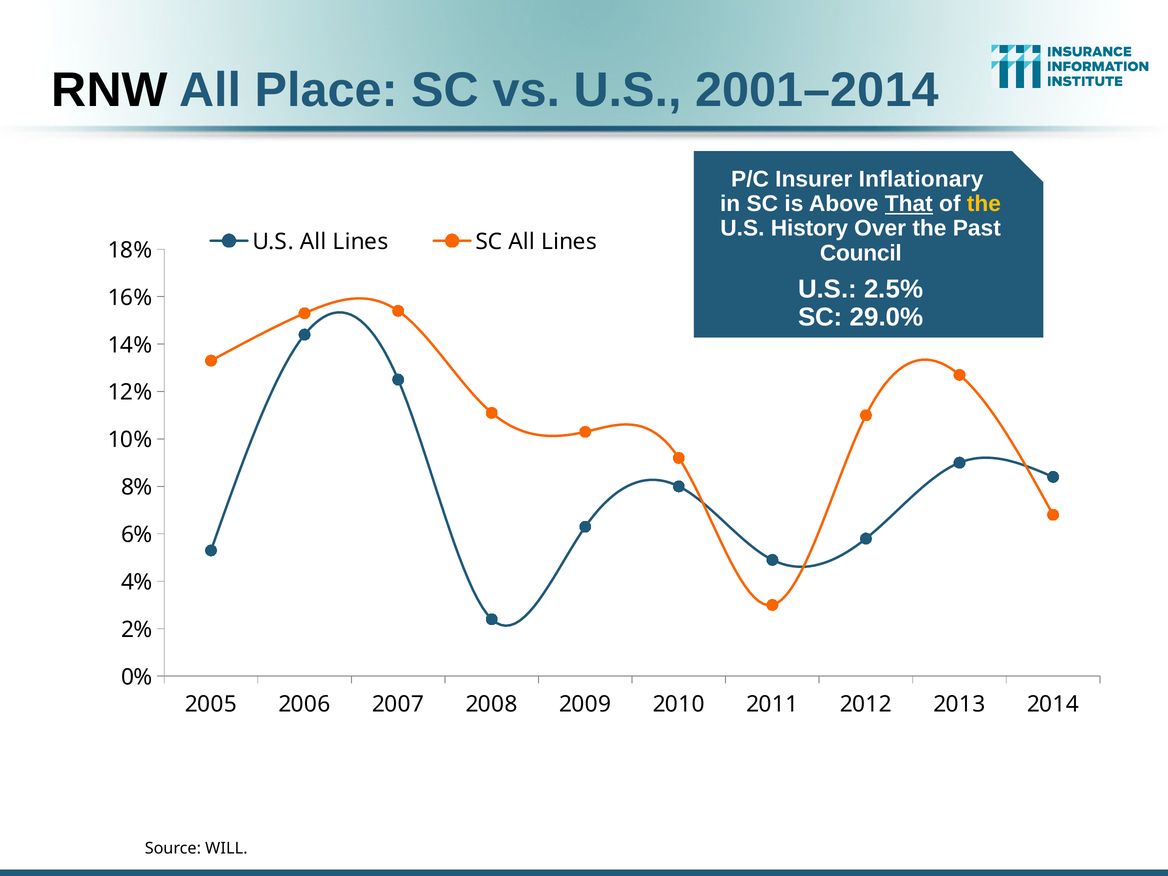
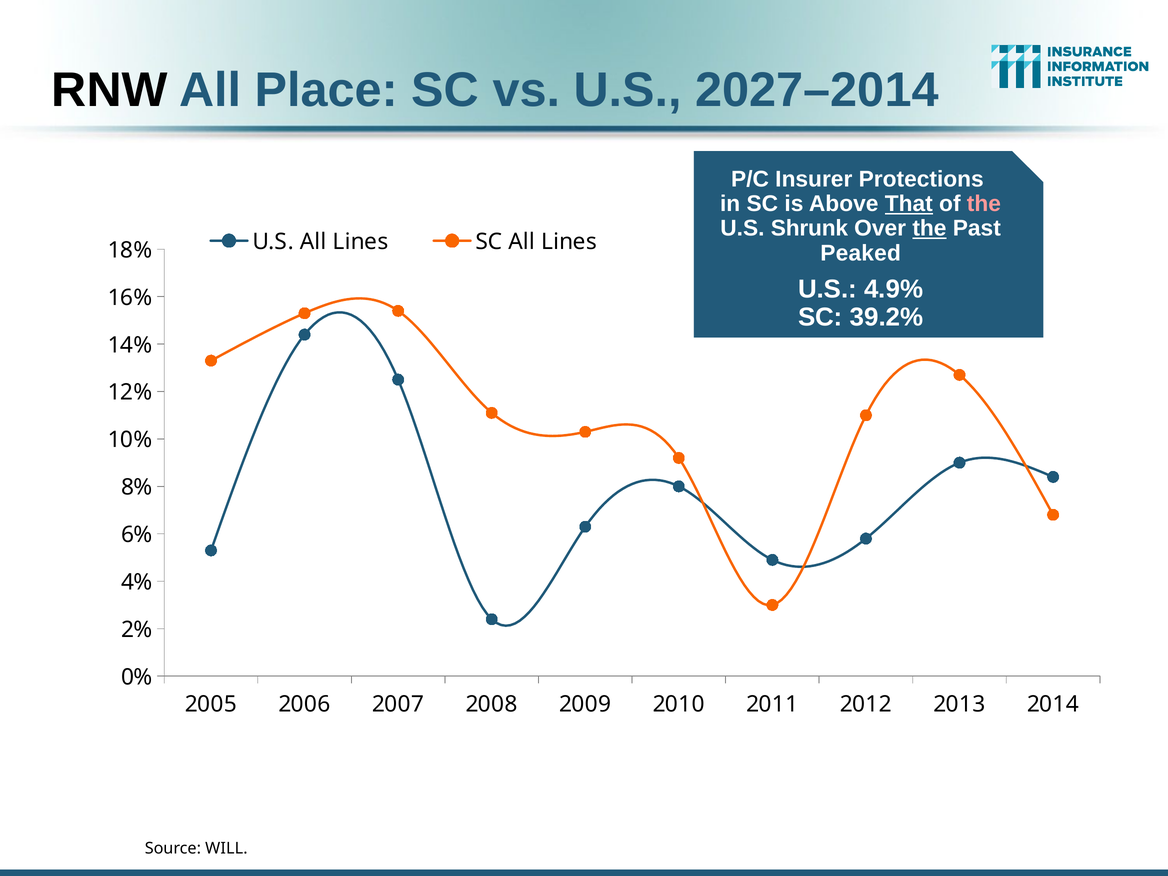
2001–2014: 2001–2014 -> 2027–2014
Inflationary: Inflationary -> Protections
the at (984, 204) colour: yellow -> pink
History: History -> Shrunk
the at (929, 228) underline: none -> present
Council: Council -> Peaked
2.5%: 2.5% -> 4.9%
29.0%: 29.0% -> 39.2%
